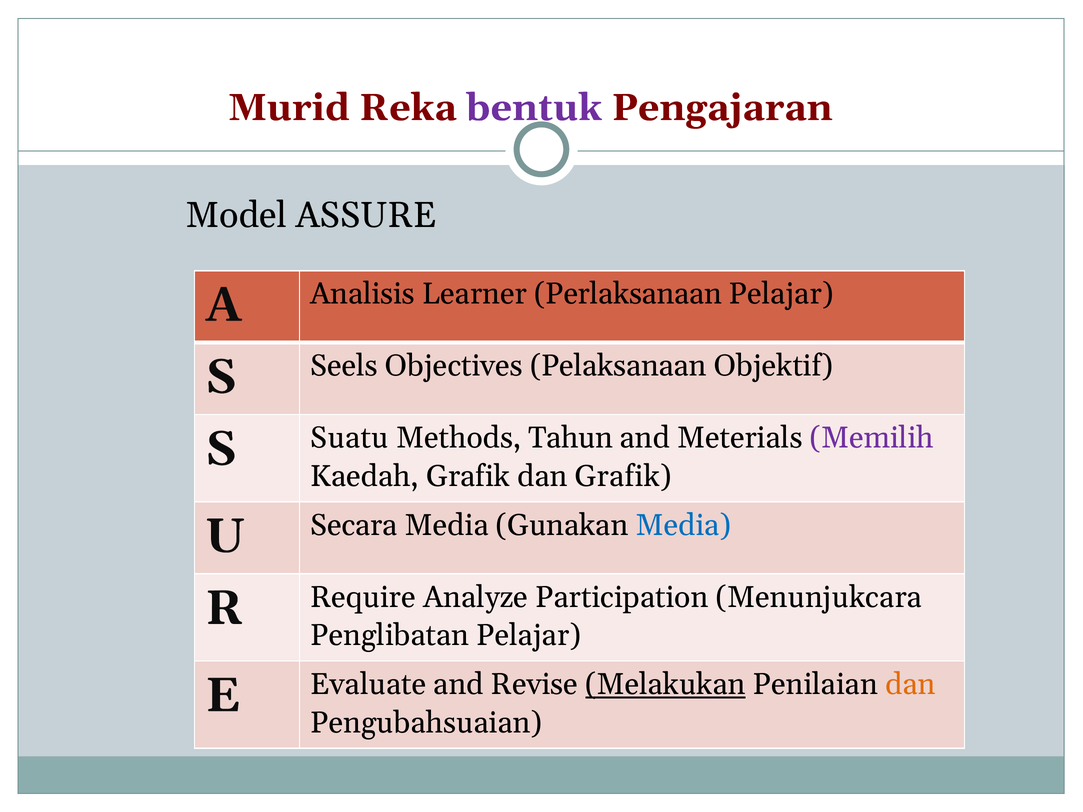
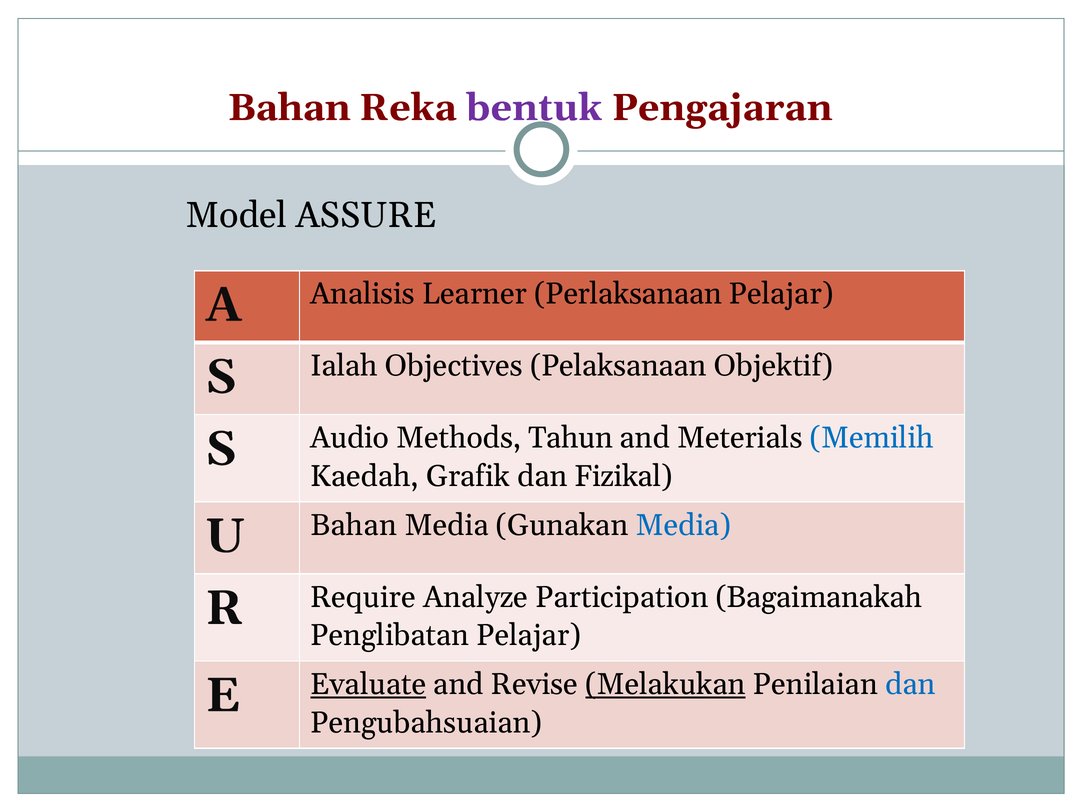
Murid at (289, 108): Murid -> Bahan
Seels: Seels -> Ialah
Suatu: Suatu -> Audio
Memilih colour: purple -> blue
dan Grafik: Grafik -> Fizikal
U Secara: Secara -> Bahan
Menunjukcara: Menunjukcara -> Bagaimanakah
Evaluate underline: none -> present
dan at (910, 685) colour: orange -> blue
